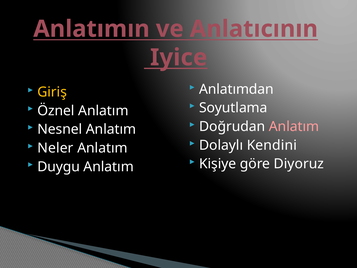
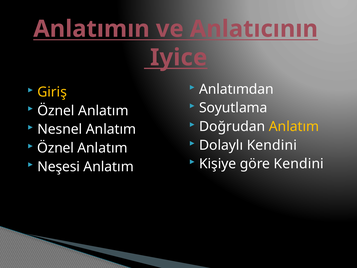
Anlatım at (294, 126) colour: pink -> yellow
Neler at (55, 148): Neler -> Öznel
göre Diyoruz: Diyoruz -> Kendini
Duygu: Duygu -> Neşesi
